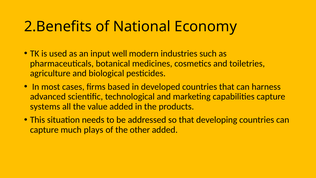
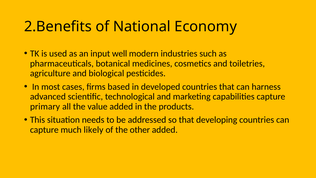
systems: systems -> primary
plays: plays -> likely
